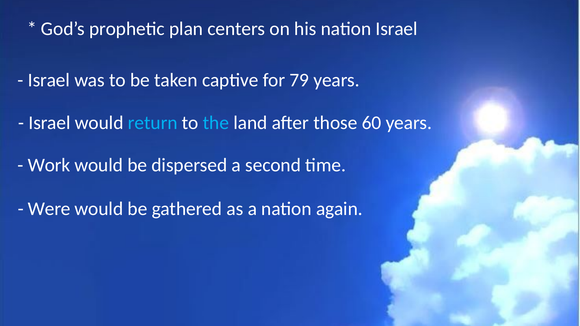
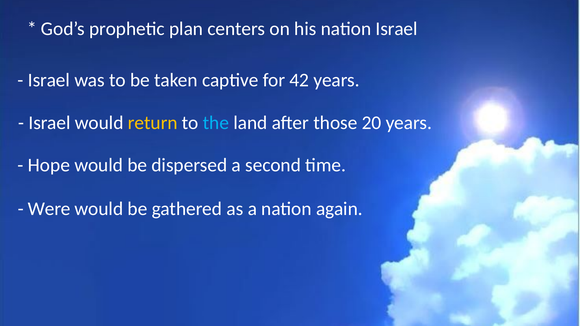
79: 79 -> 42
return colour: light blue -> yellow
60: 60 -> 20
Work: Work -> Hope
